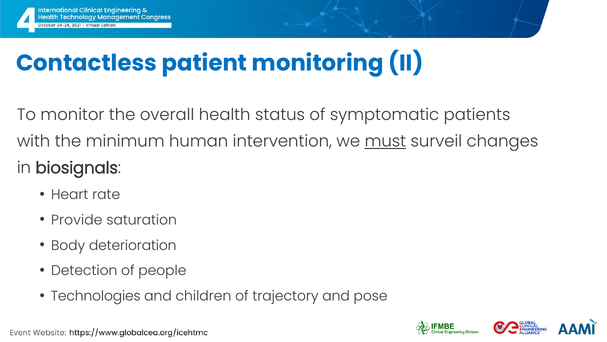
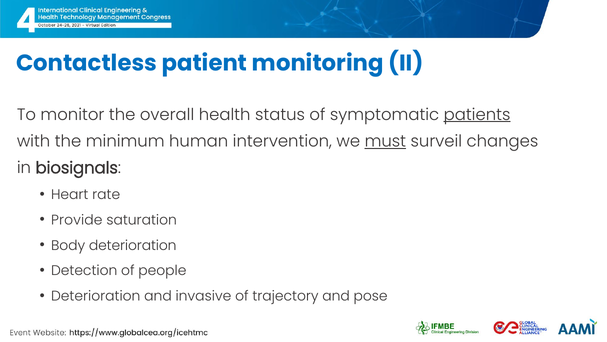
patients underline: none -> present
Technologies at (96, 296): Technologies -> Deterioration
children: children -> invasive
